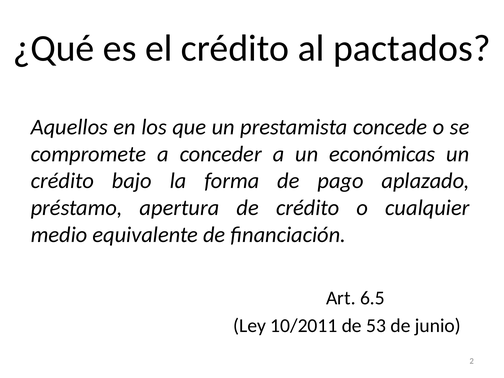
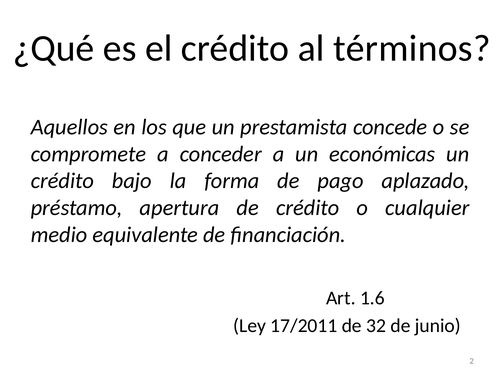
pactados: pactados -> términos
6.5: 6.5 -> 1.6
10/2011: 10/2011 -> 17/2011
53: 53 -> 32
